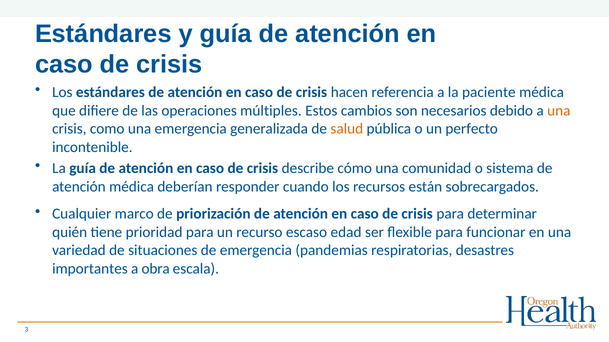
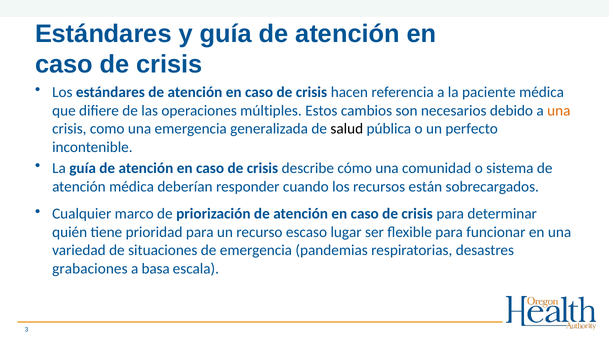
salud colour: orange -> black
edad: edad -> lugar
importantes: importantes -> grabaciones
obra: obra -> basa
